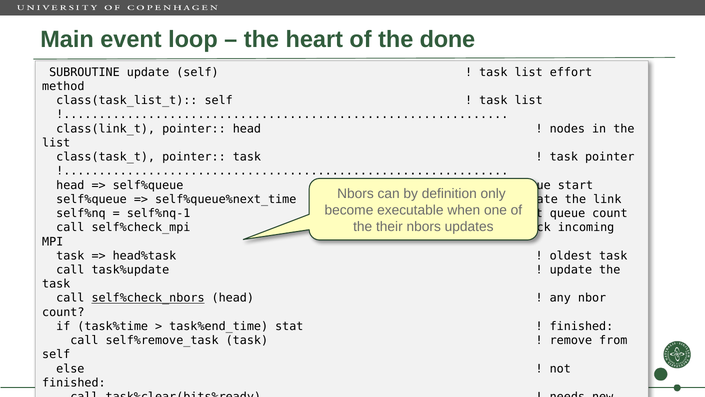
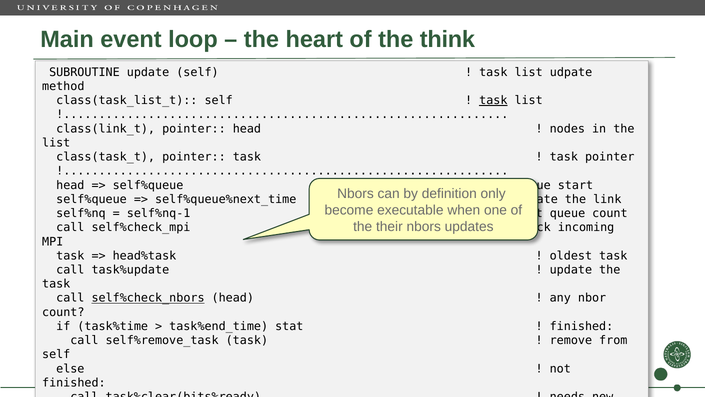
done: done -> think
effort: effort -> udpate
task at (493, 100) underline: none -> present
